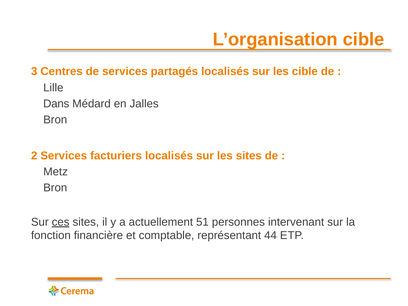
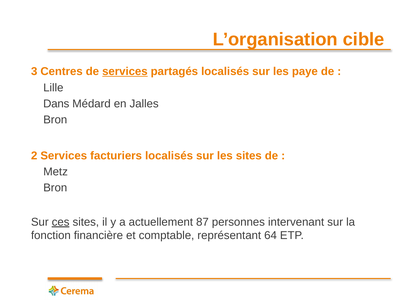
services at (125, 72) underline: none -> present
les cible: cible -> paye
51: 51 -> 87
44: 44 -> 64
